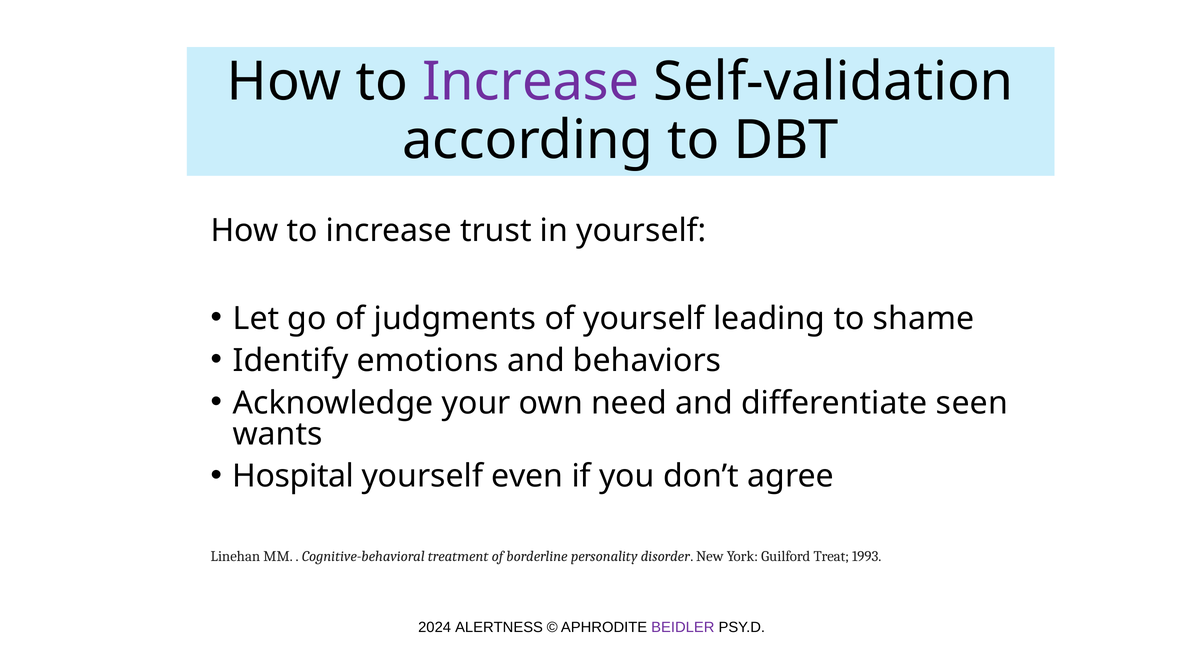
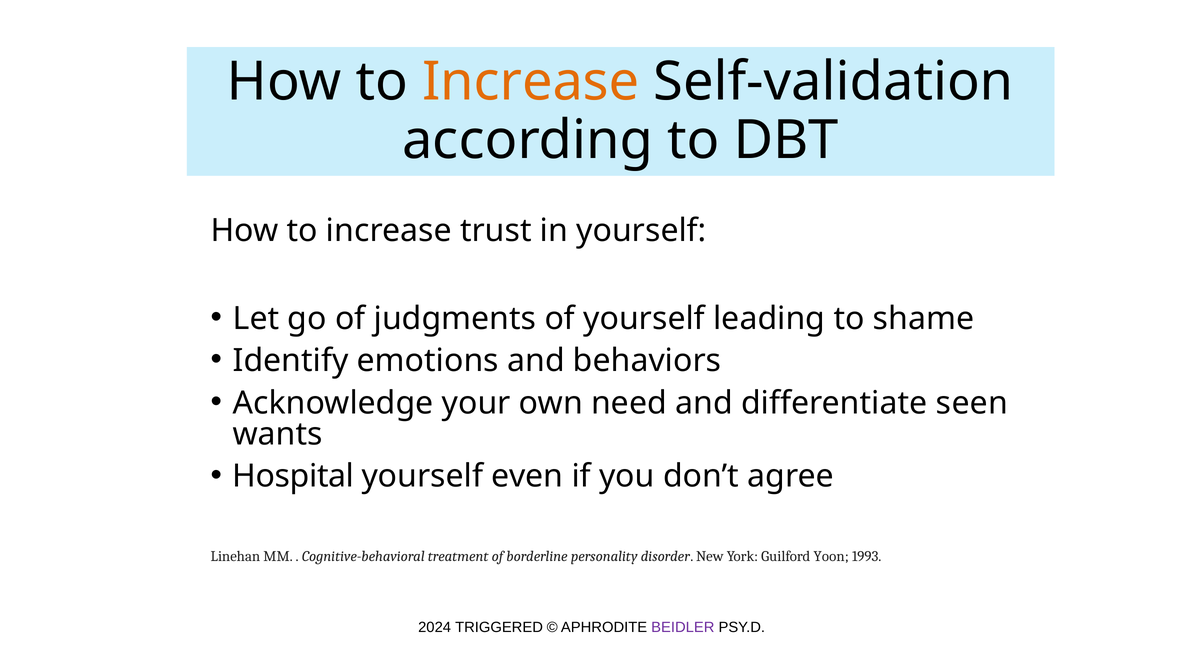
Increase at (531, 82) colour: purple -> orange
Treat: Treat -> Yoon
ALERTNESS: ALERTNESS -> TRIGGERED
